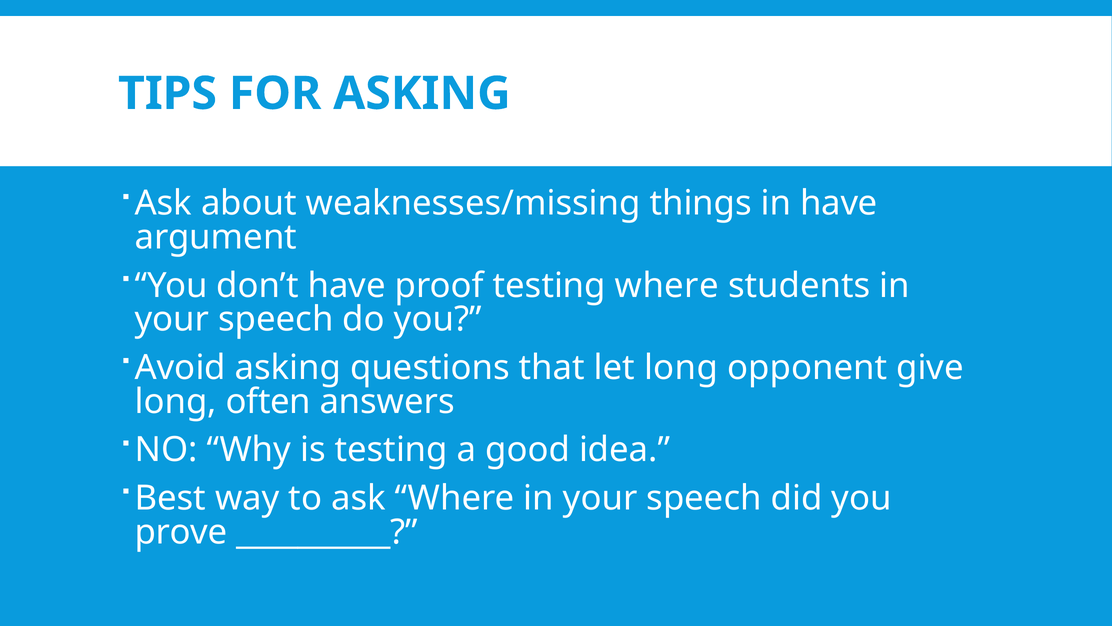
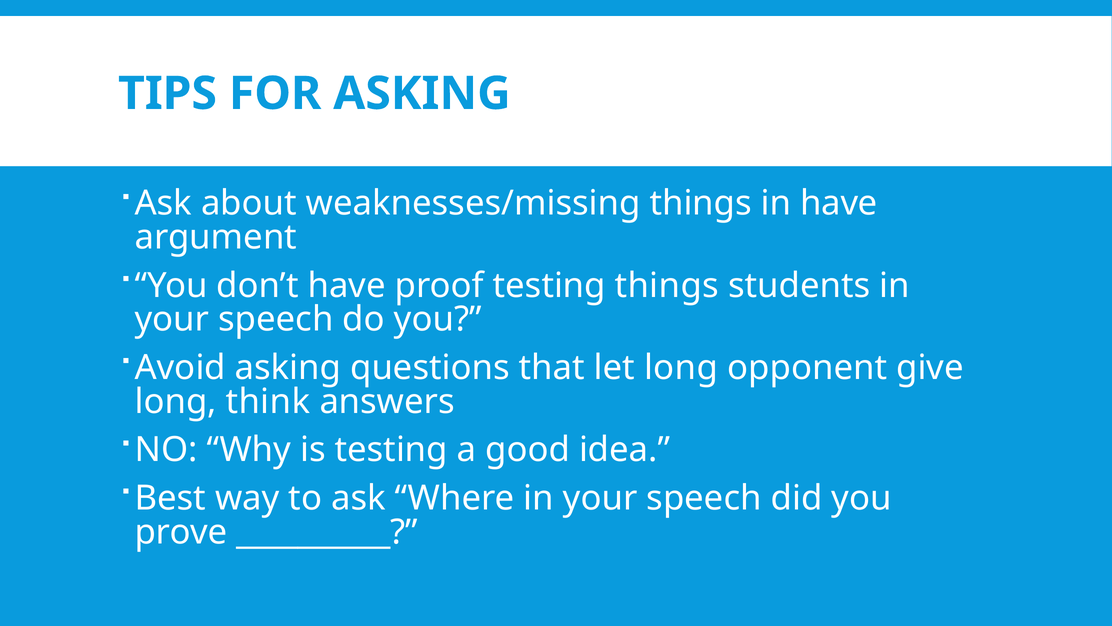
testing where: where -> things
often: often -> think
